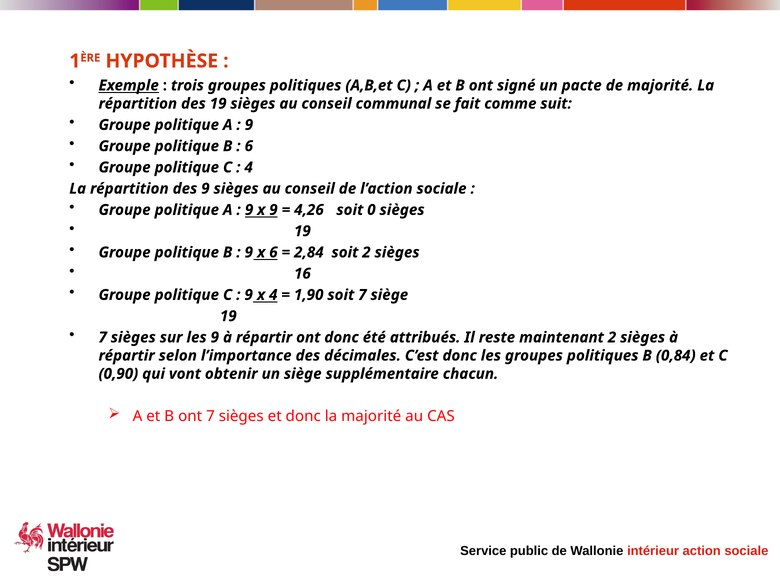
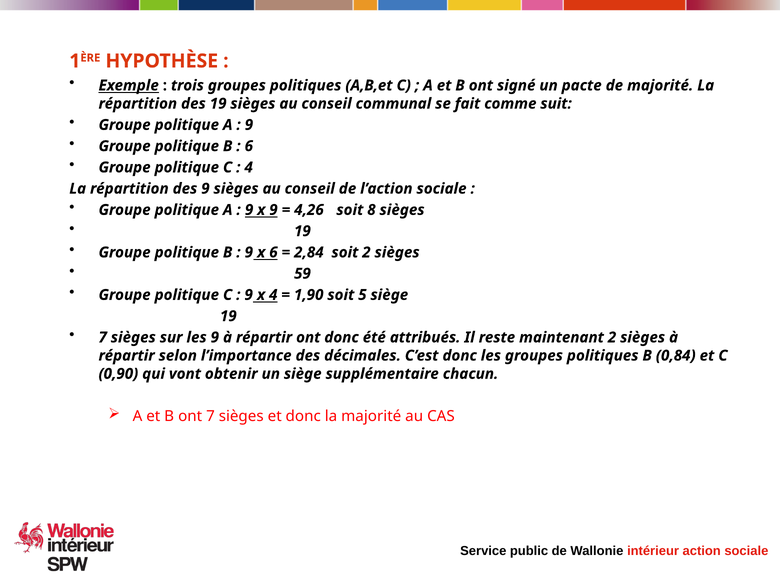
0: 0 -> 8
16: 16 -> 59
soit 7: 7 -> 5
